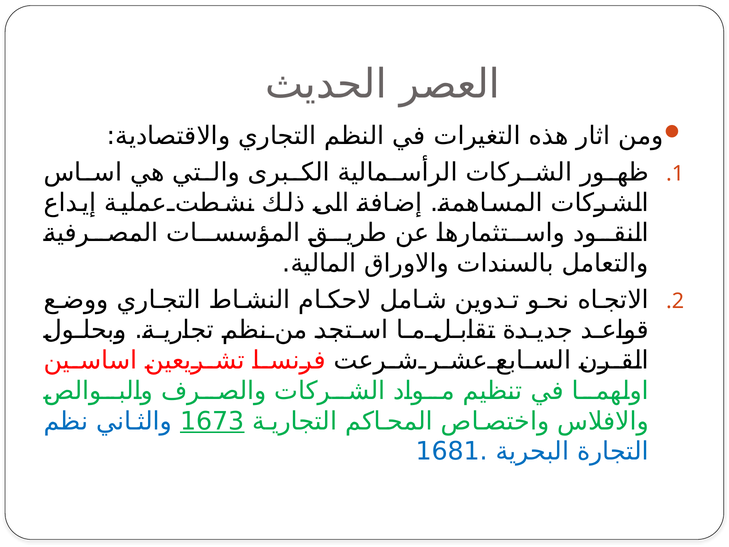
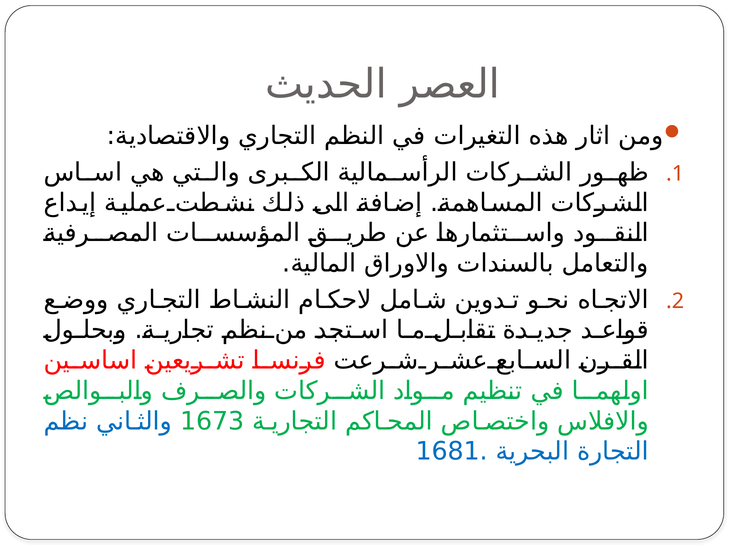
1673 underline: present -> none
